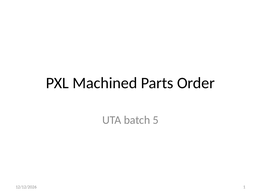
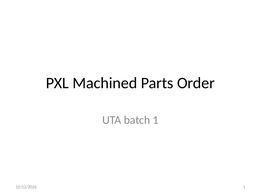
batch 5: 5 -> 1
